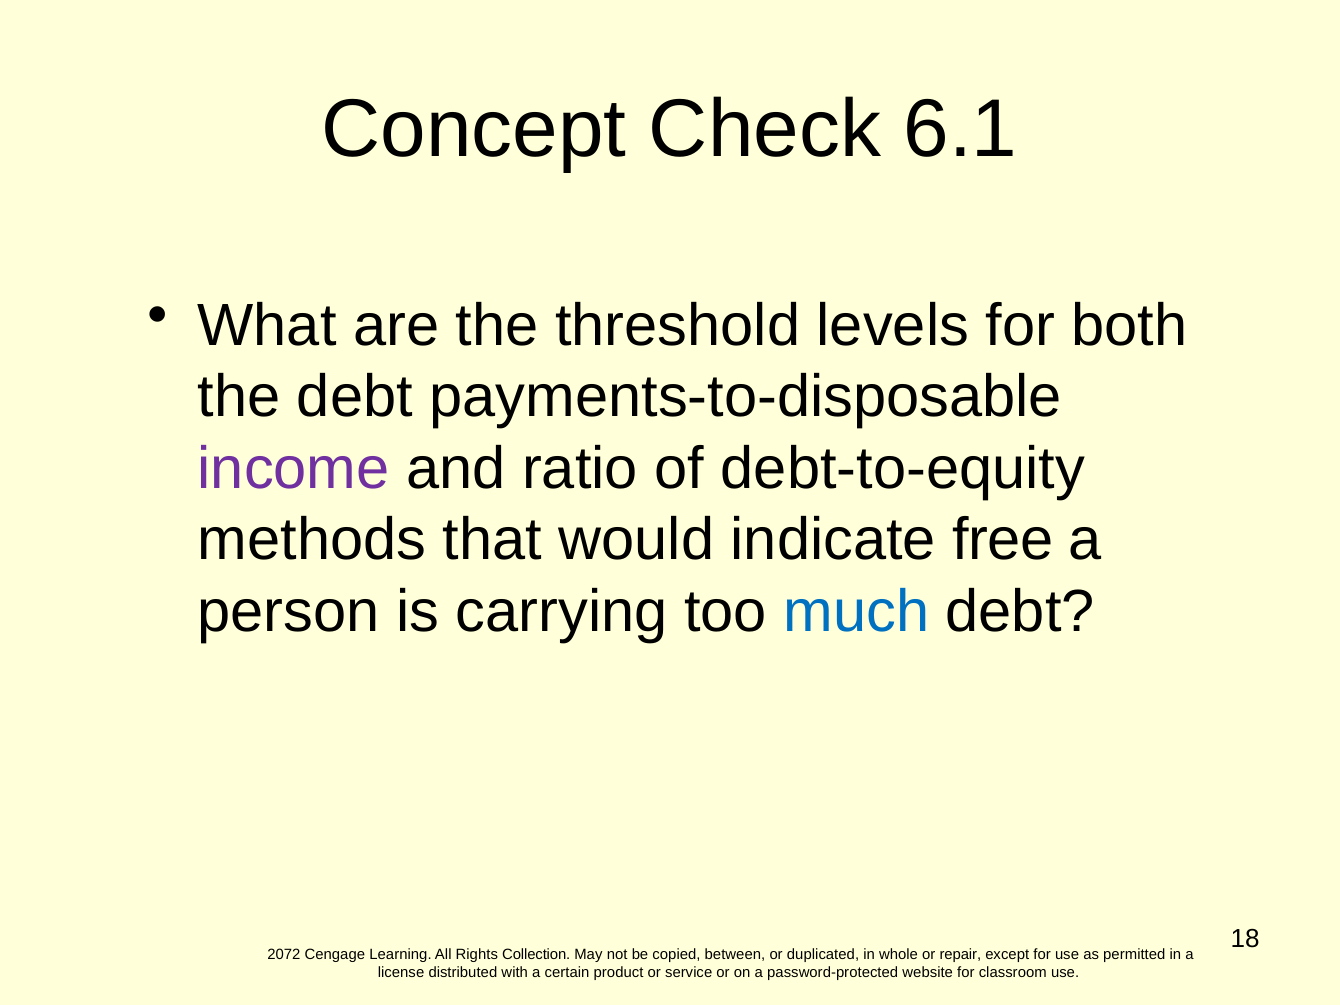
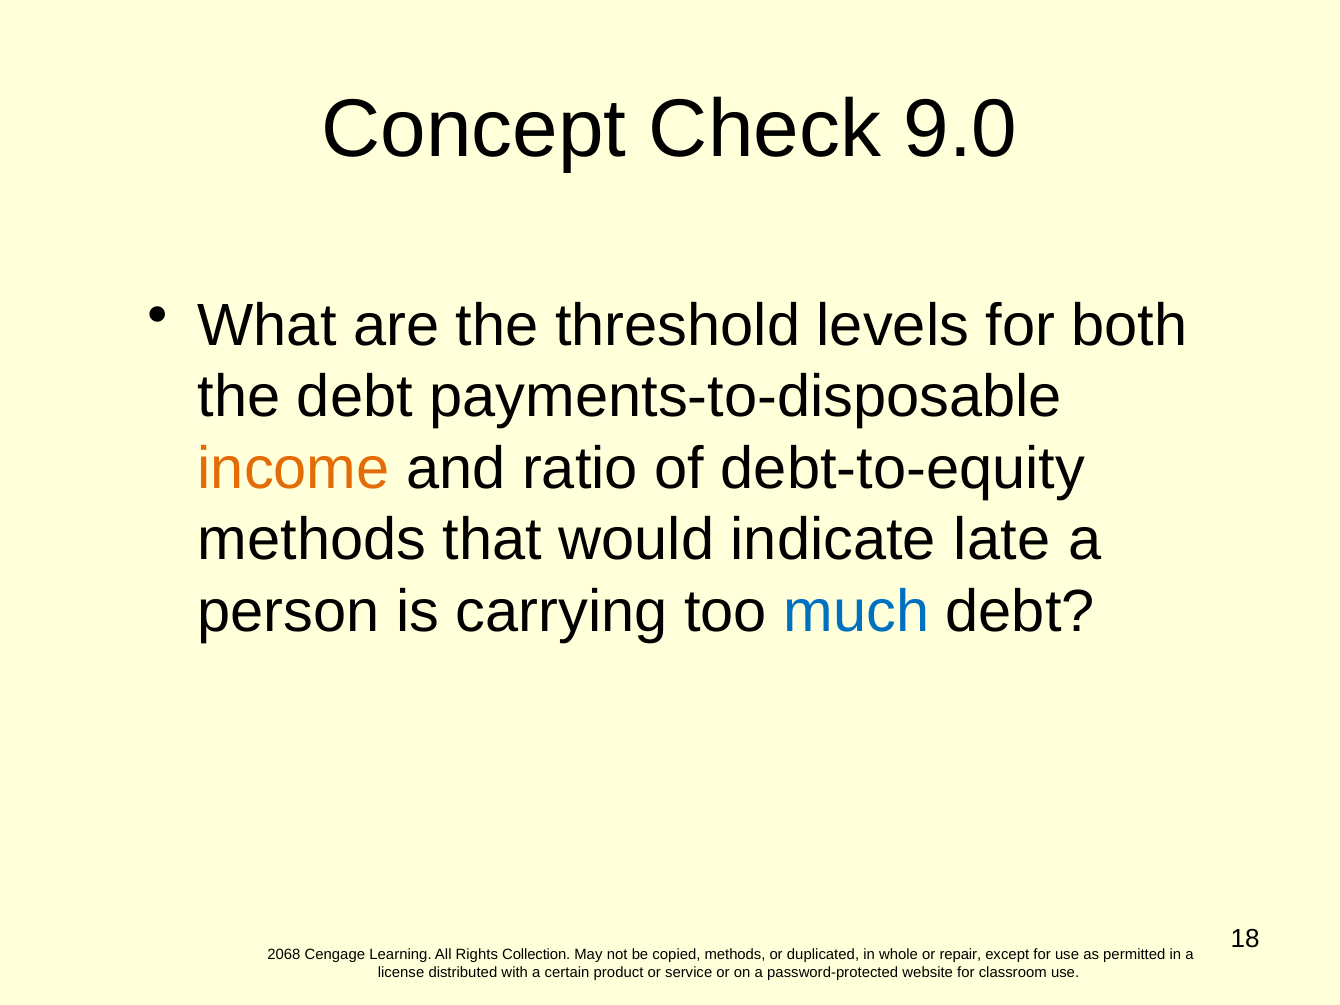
6.1: 6.1 -> 9.0
income colour: purple -> orange
free: free -> late
2072: 2072 -> 2068
copied between: between -> methods
